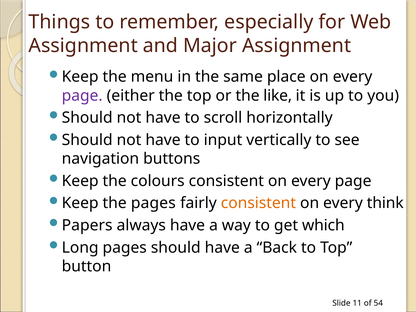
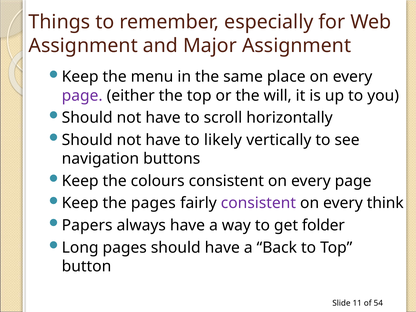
like: like -> will
input: input -> likely
consistent at (258, 203) colour: orange -> purple
which: which -> folder
